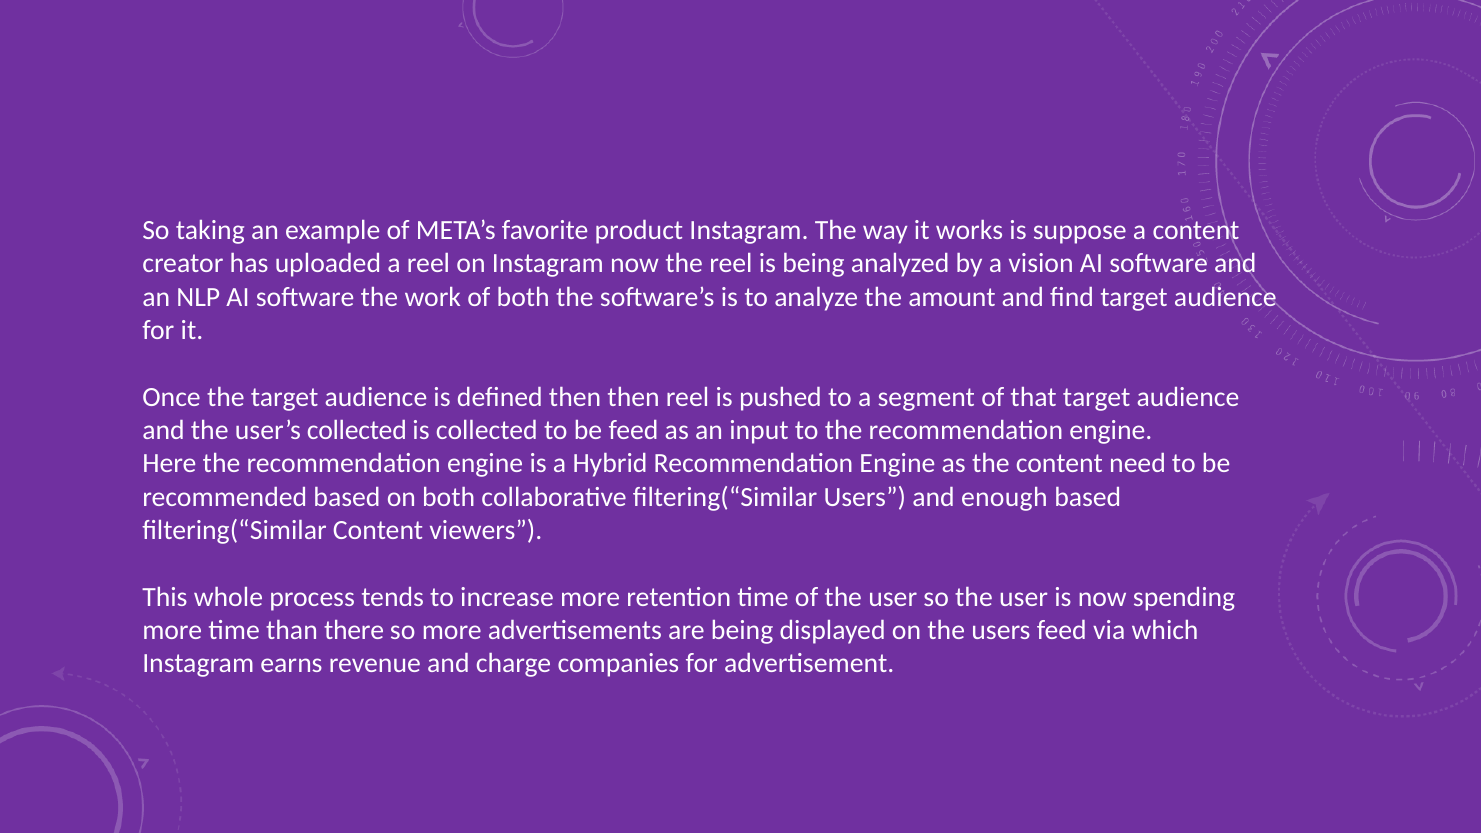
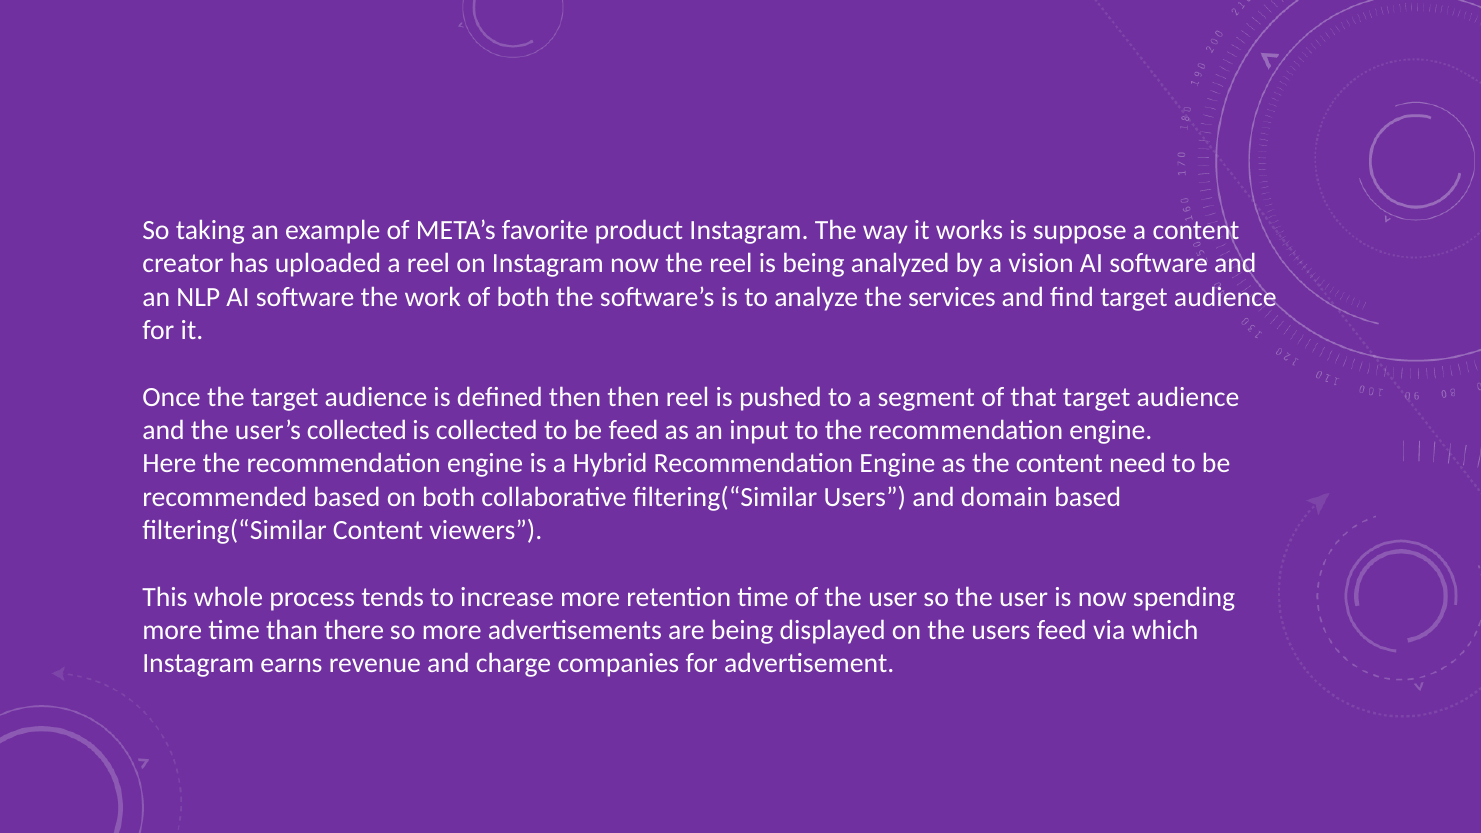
amount: amount -> services
enough: enough -> domain
